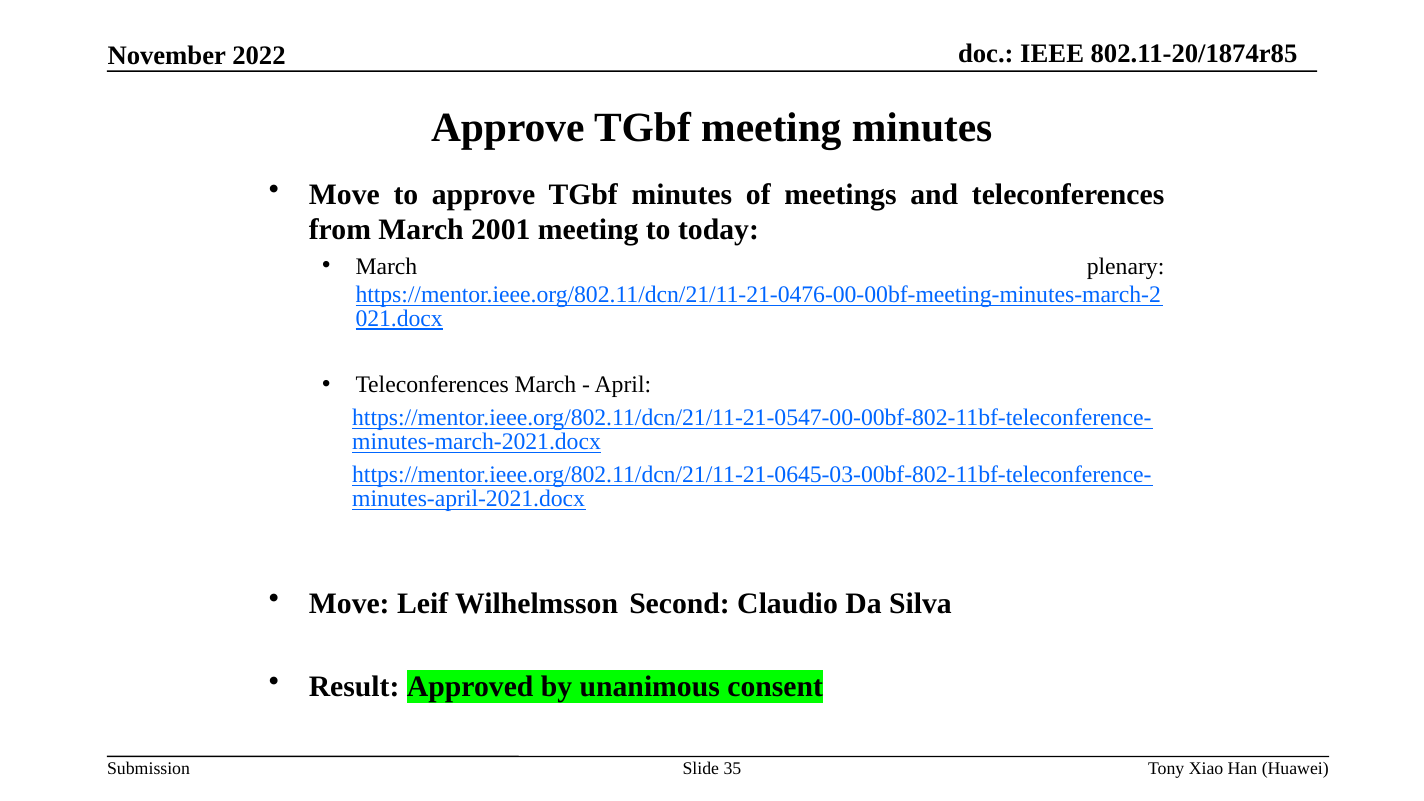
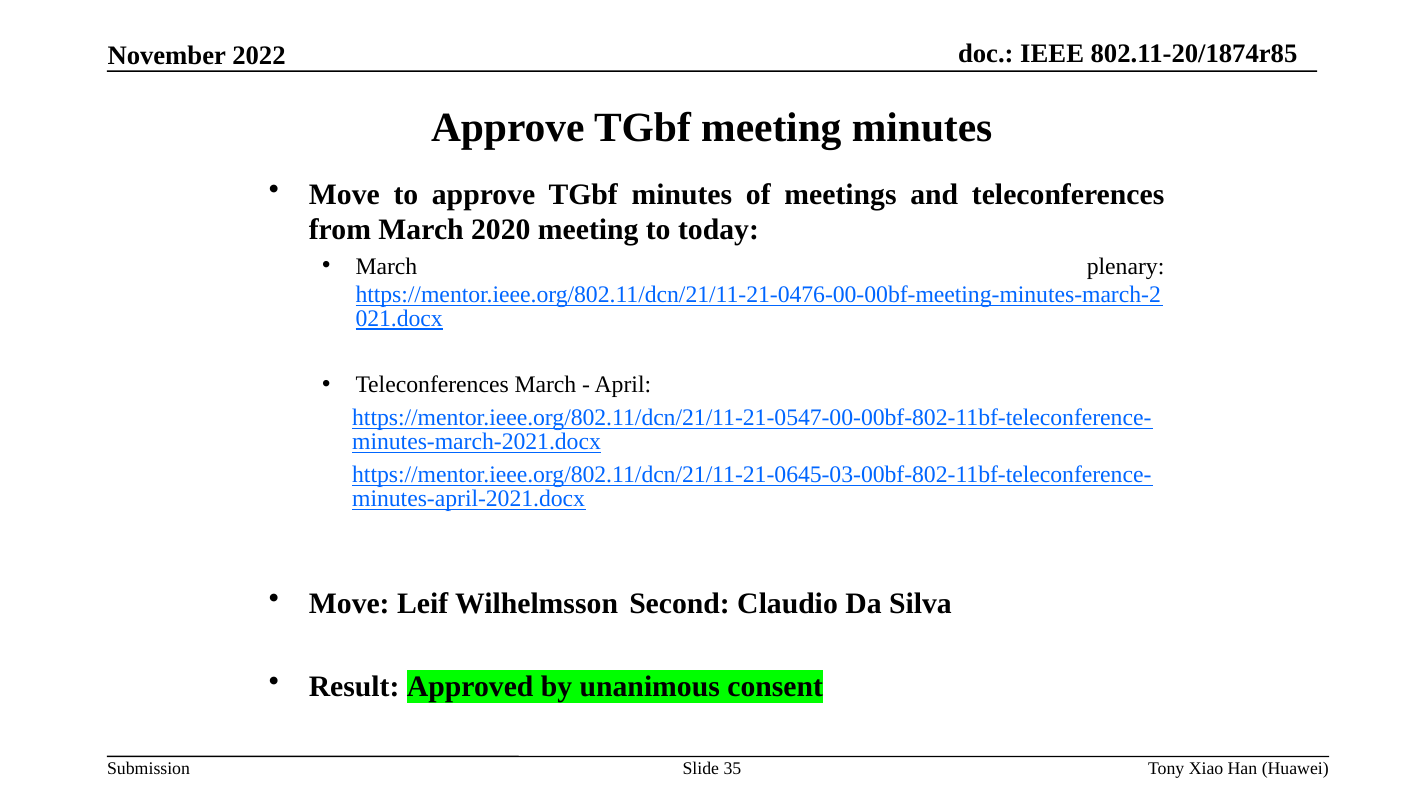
2001: 2001 -> 2020
